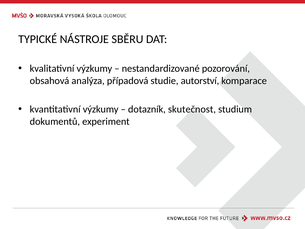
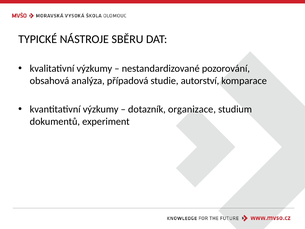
skutečnost: skutečnost -> organizace
